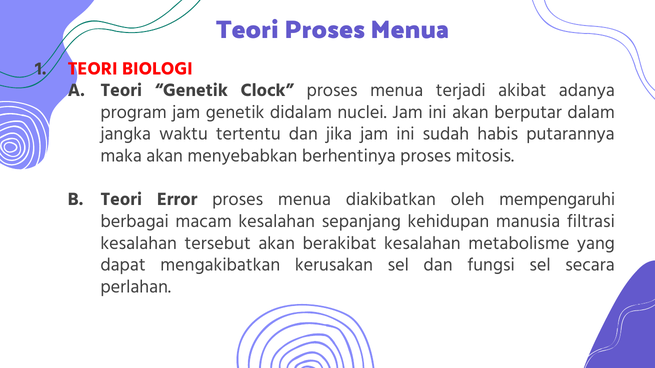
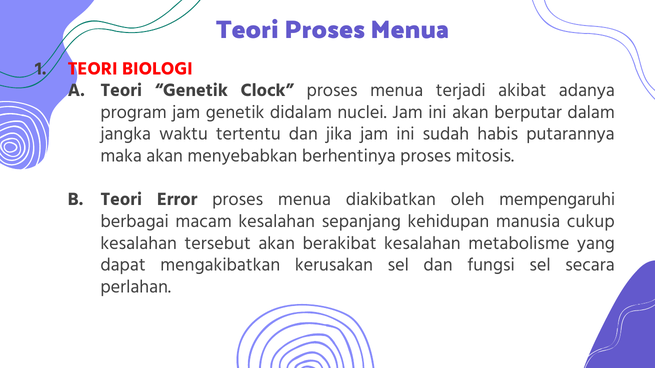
filtrasi: filtrasi -> cukup
